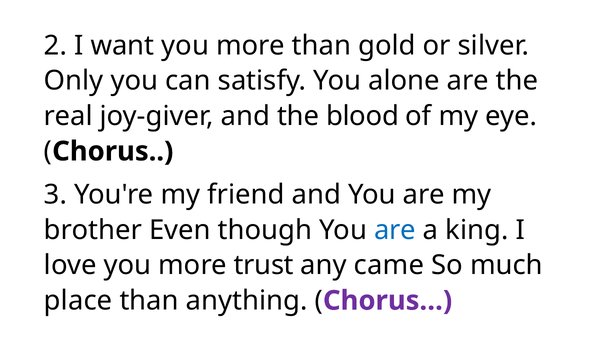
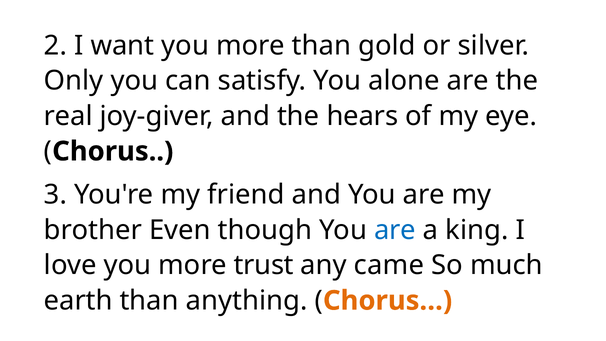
blood: blood -> hears
place: place -> earth
Chorus… colour: purple -> orange
